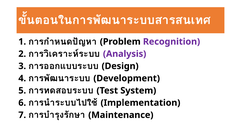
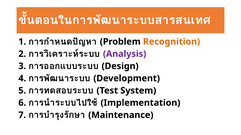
Recognition colour: purple -> orange
